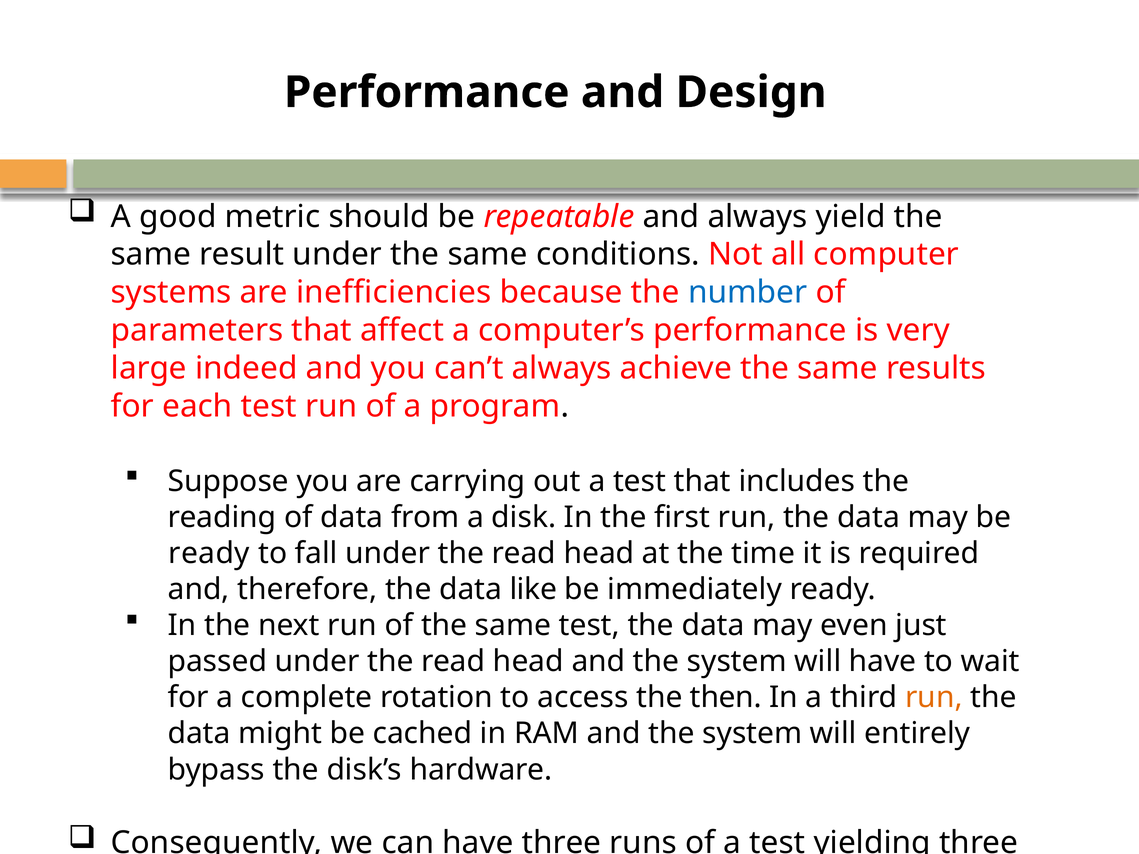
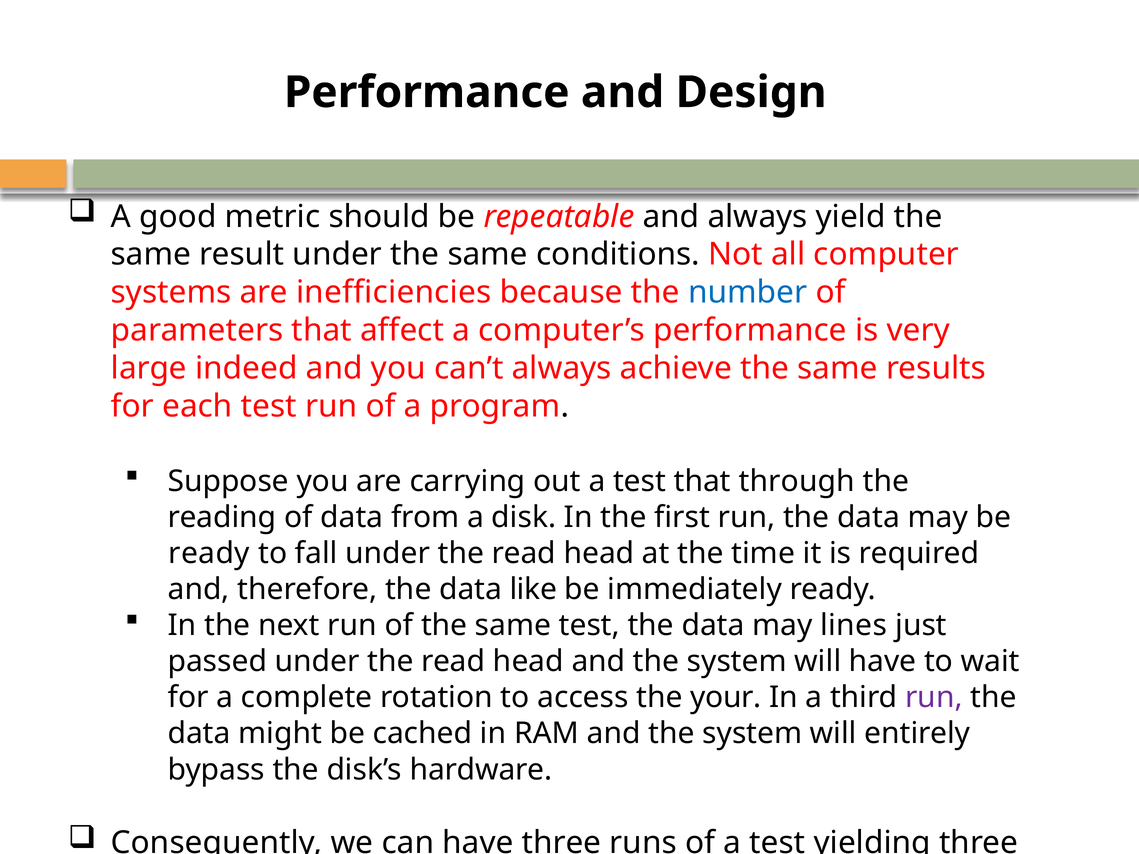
includes: includes -> through
even: even -> lines
then: then -> your
run at (934, 698) colour: orange -> purple
